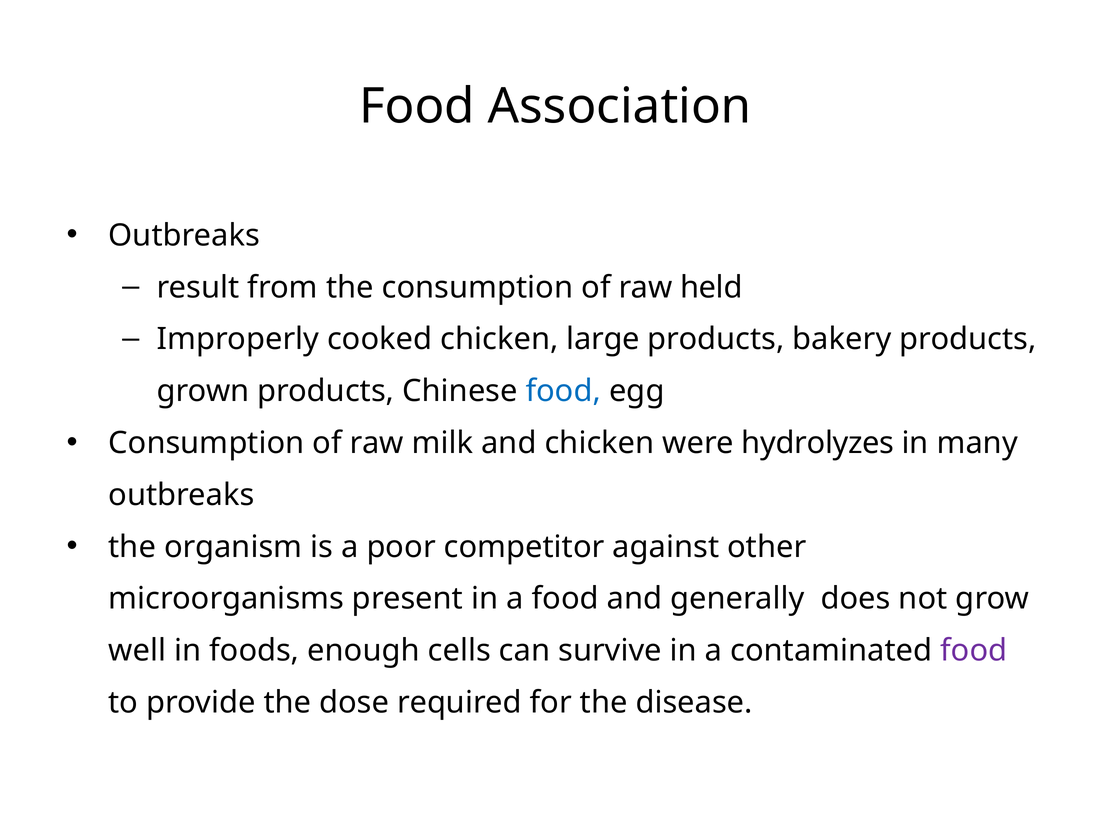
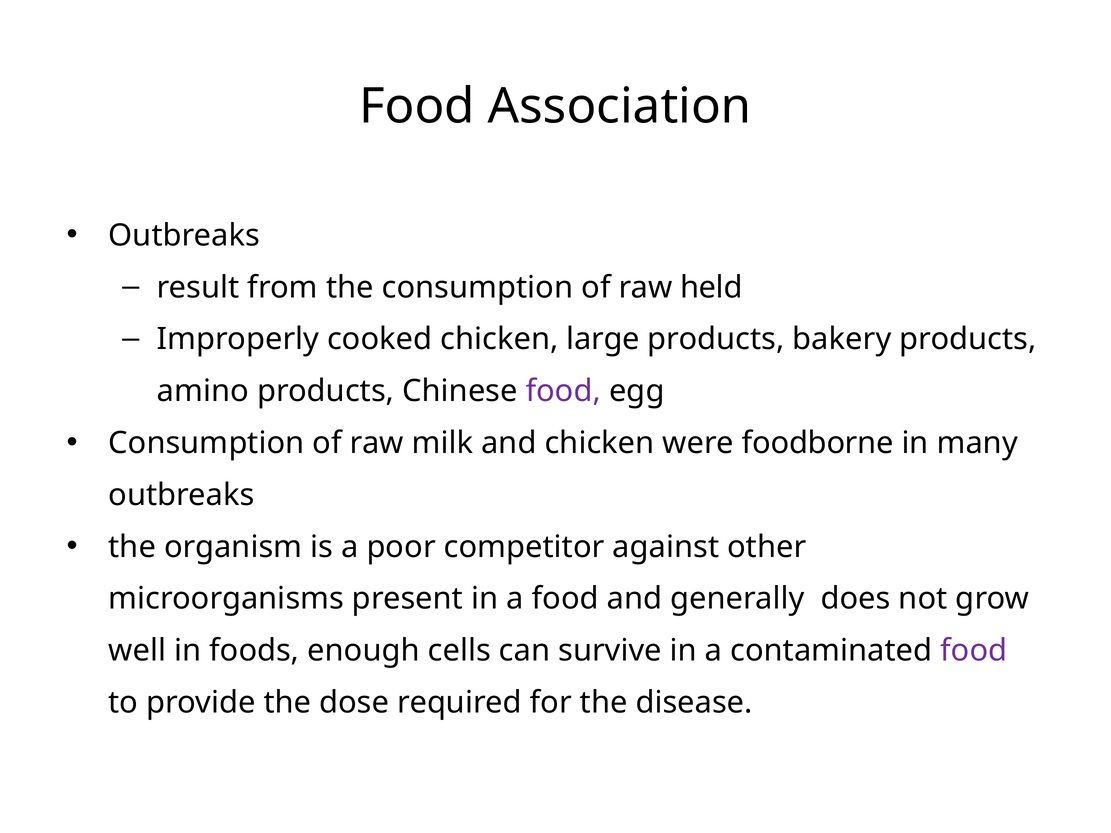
grown: grown -> amino
food at (563, 391) colour: blue -> purple
hydrolyzes: hydrolyzes -> foodborne
